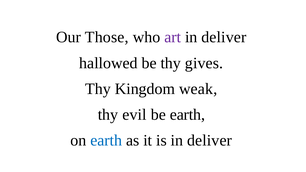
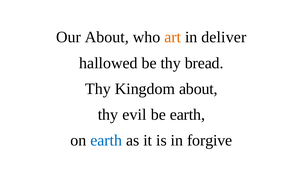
Our Those: Those -> About
art colour: purple -> orange
gives: gives -> bread
Kingdom weak: weak -> about
is in deliver: deliver -> forgive
